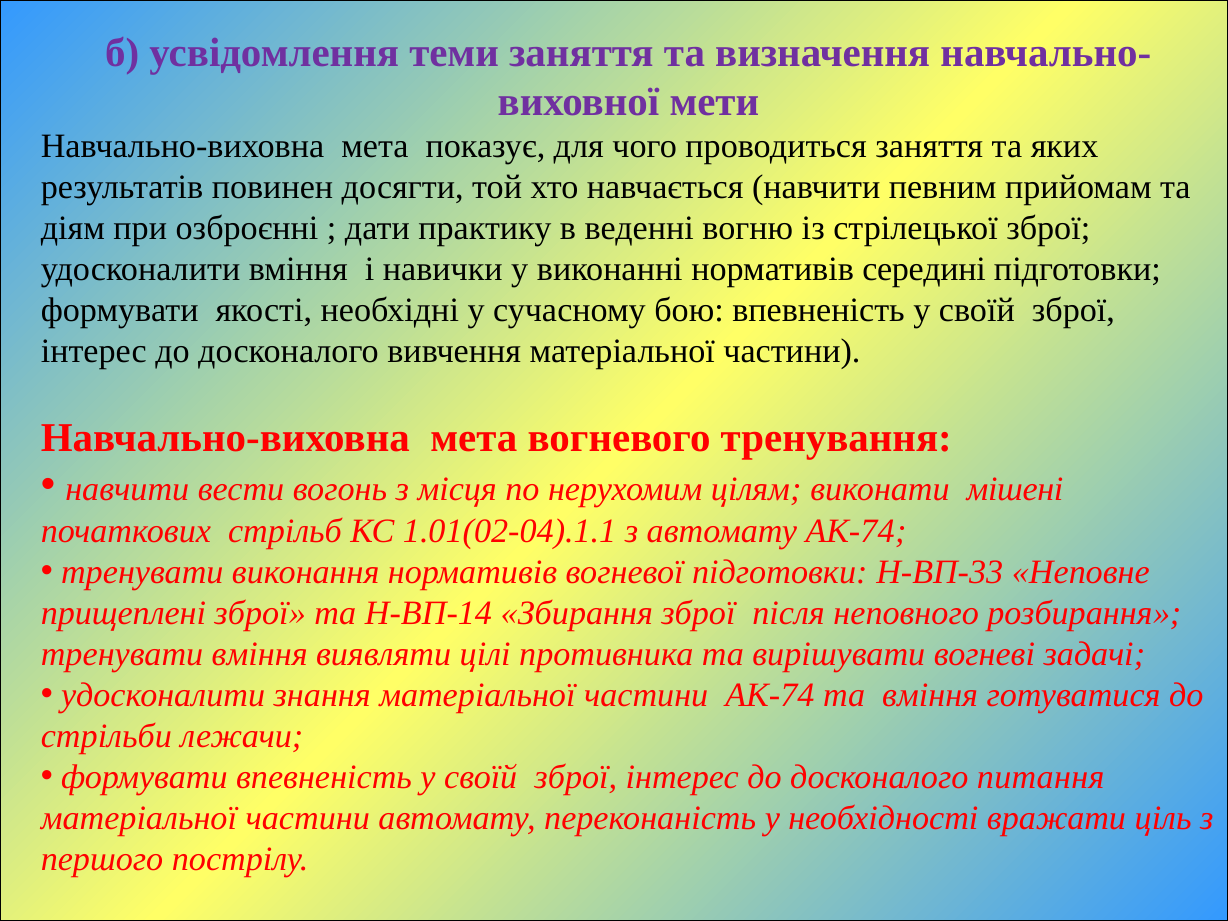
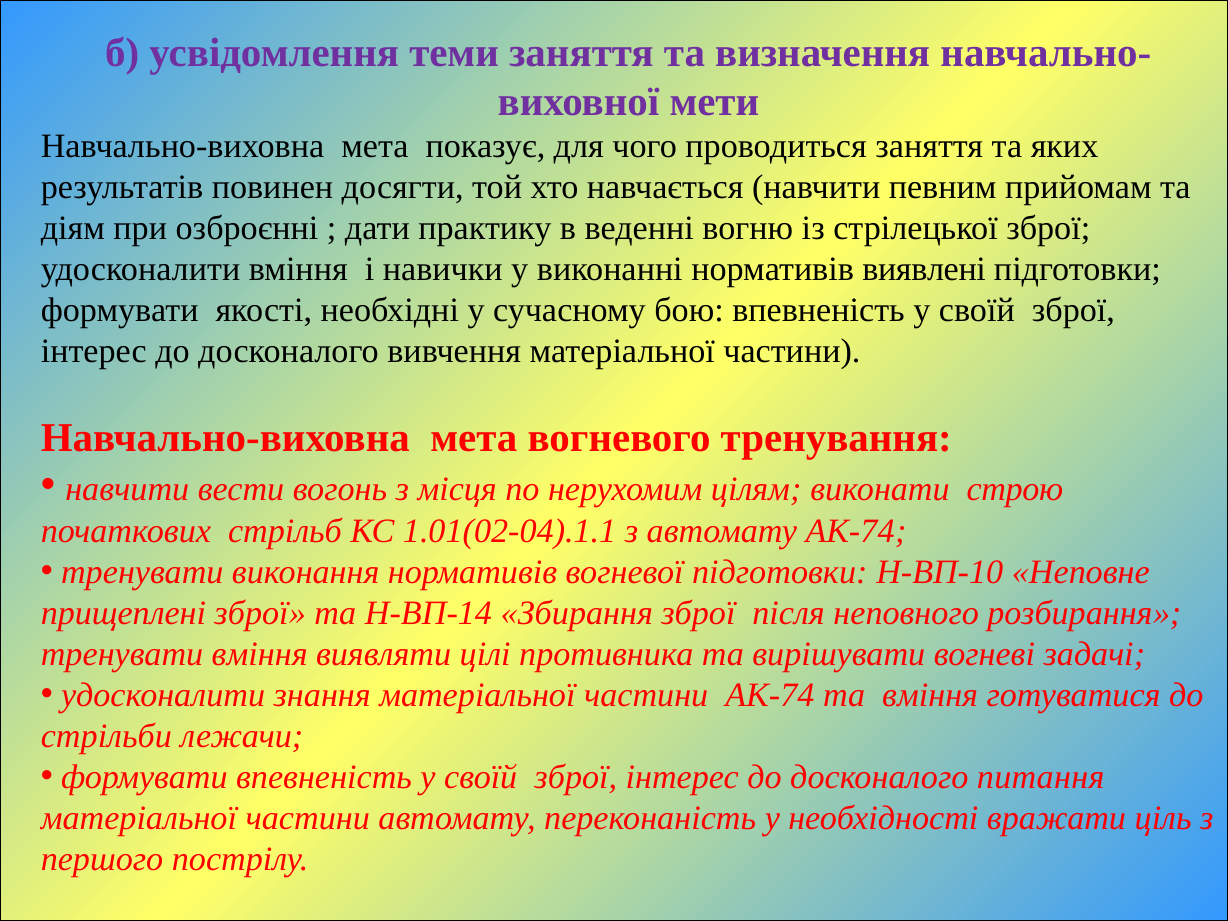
середині: середині -> виявлені
мішені: мішені -> строю
Н-ВП-33: Н-ВП-33 -> Н-ВП-10
